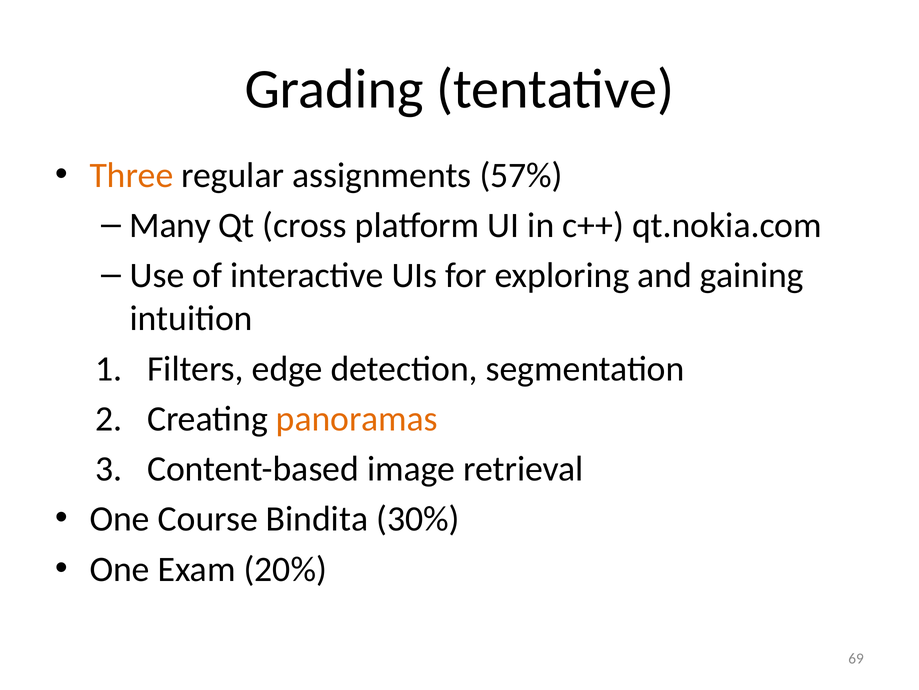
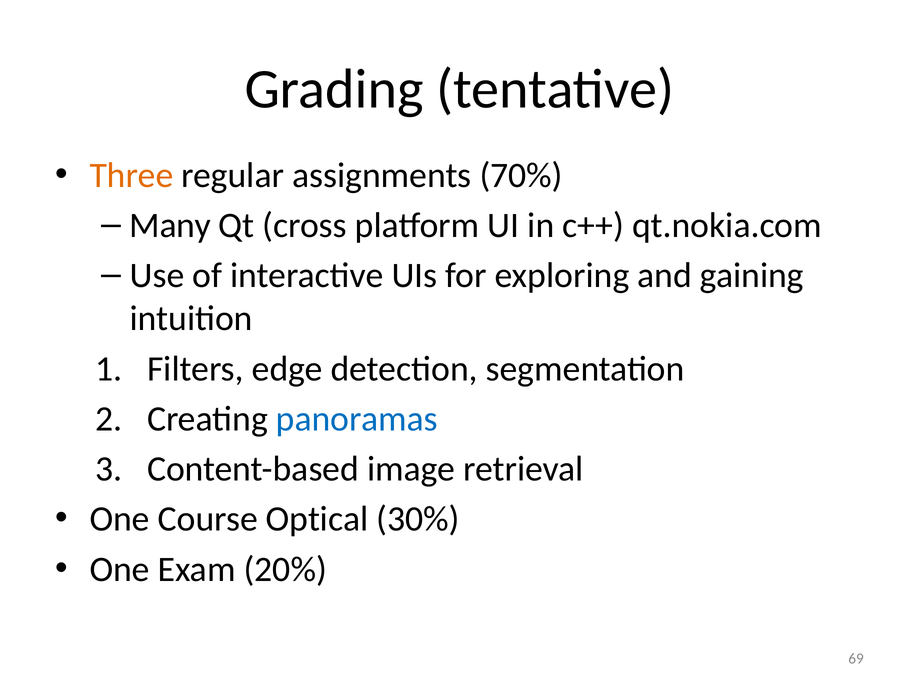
57%: 57% -> 70%
panoramas colour: orange -> blue
Bindita: Bindita -> Optical
